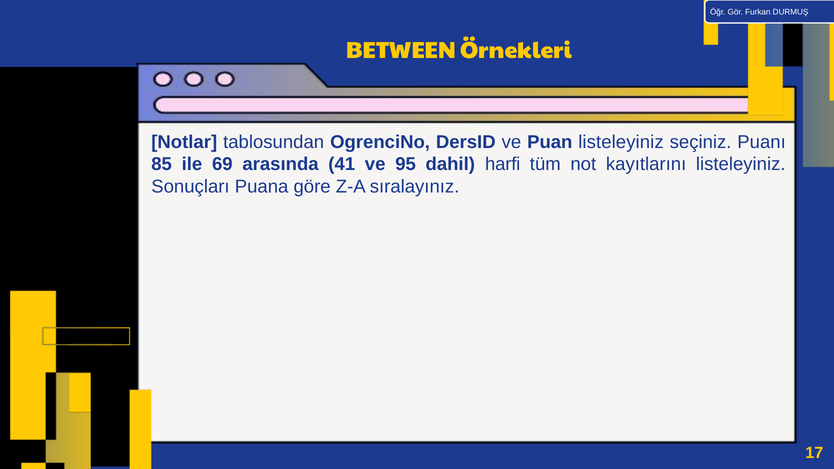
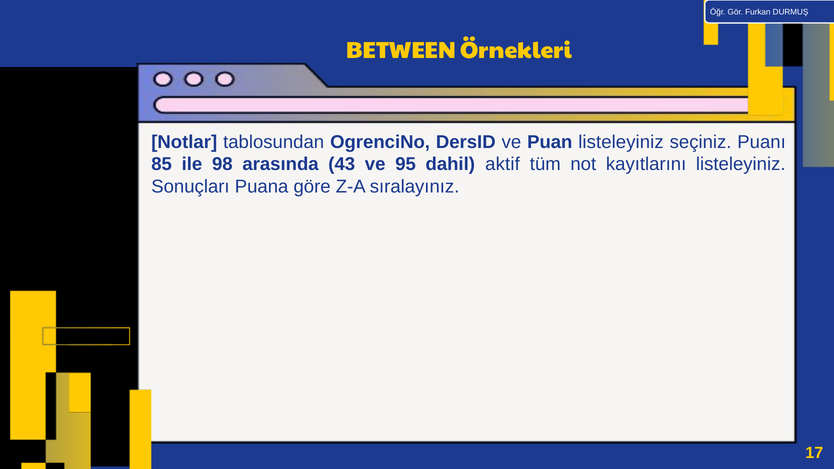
69: 69 -> 98
41: 41 -> 43
harfi: harfi -> aktif
